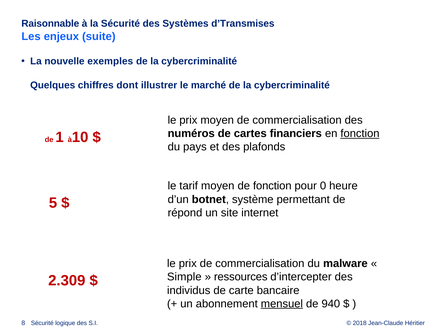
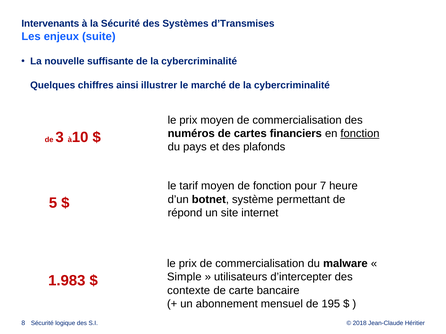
Raisonnable: Raisonnable -> Intervenants
exemples: exemples -> suffisante
dont: dont -> ainsi
1: 1 -> 3
0: 0 -> 7
ressources: ressources -> utilisateurs
2.309: 2.309 -> 1.983
individus: individus -> contexte
mensuel underline: present -> none
940: 940 -> 195
